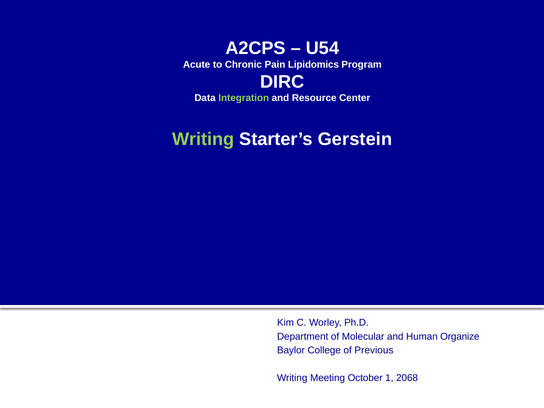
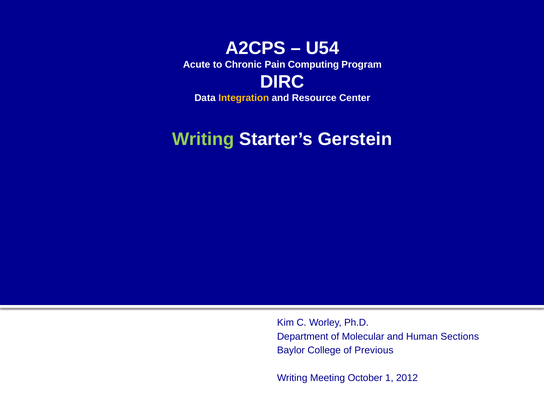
Lipidomics: Lipidomics -> Computing
Integration colour: light green -> yellow
Organize: Organize -> Sections
2068: 2068 -> 2012
